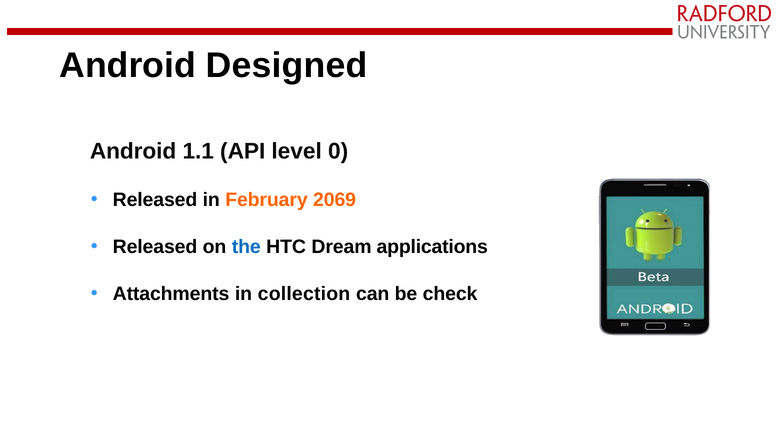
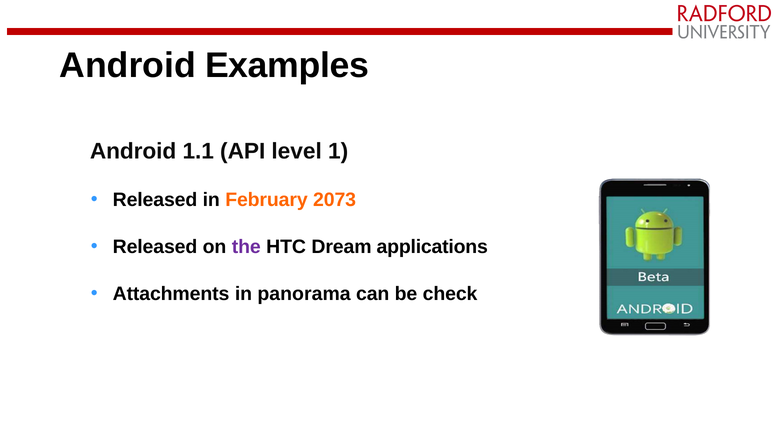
Designed: Designed -> Examples
0: 0 -> 1
2069: 2069 -> 2073
the colour: blue -> purple
collection: collection -> panorama
